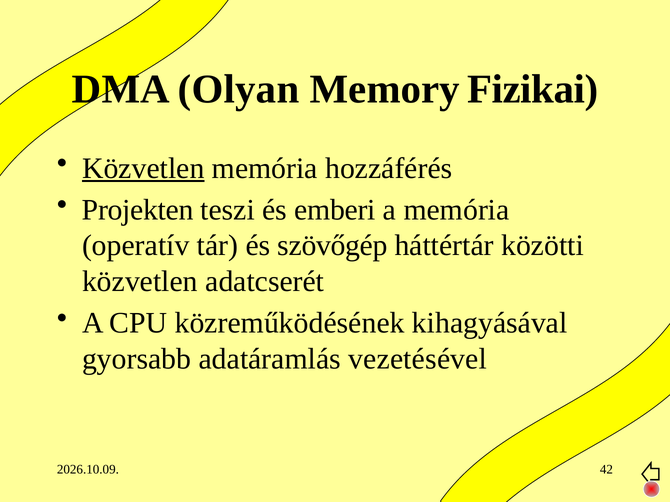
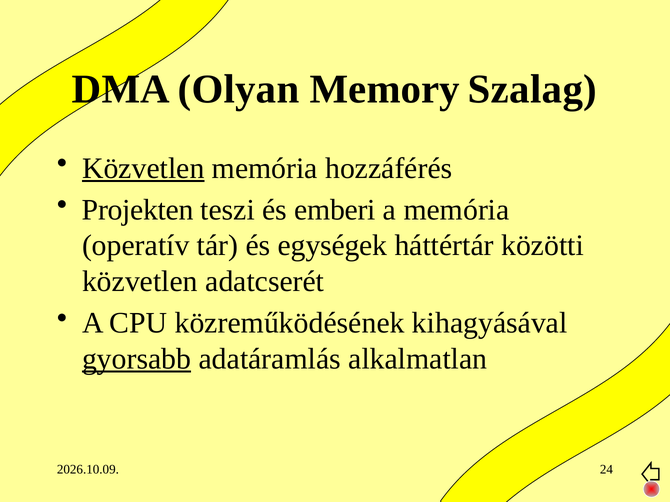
Fizikai: Fizikai -> Szalag
szövőgép: szövőgép -> egységek
gyorsabb underline: none -> present
vezetésével: vezetésével -> alkalmatlan
42: 42 -> 24
